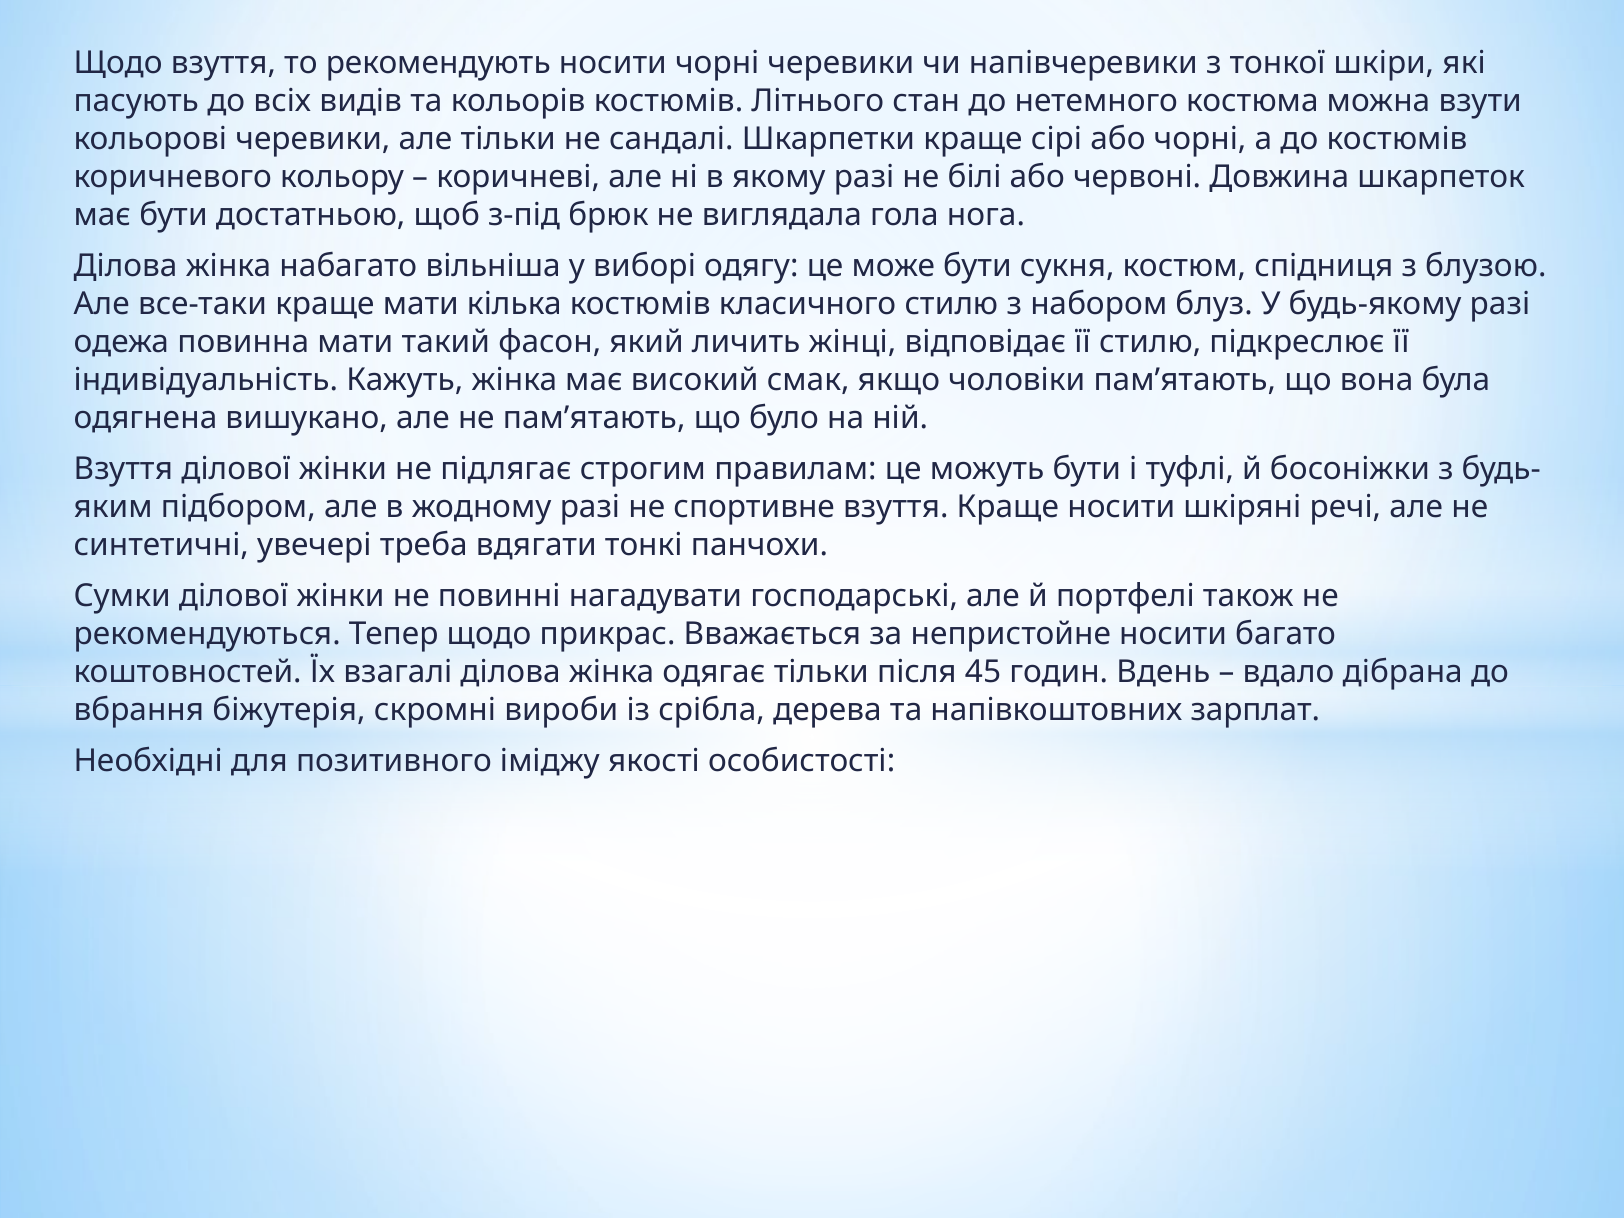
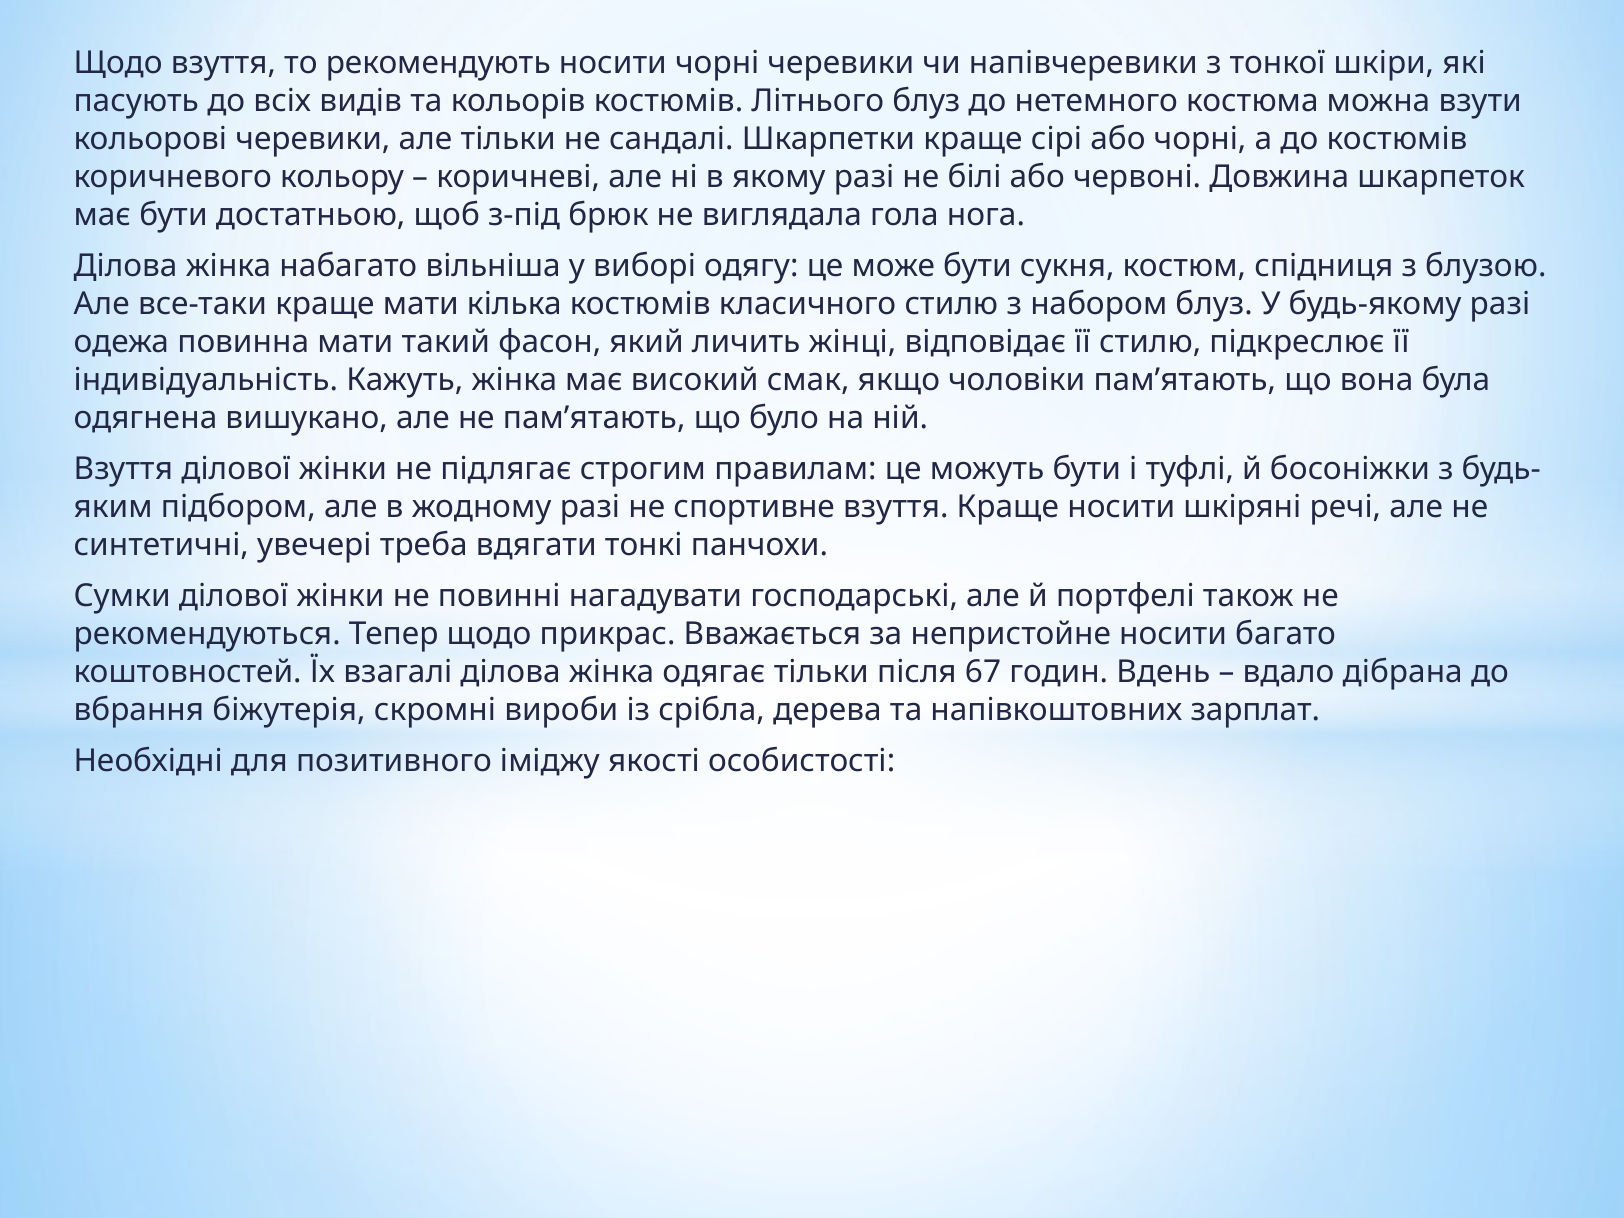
Літнього стан: стан -> блуз
45: 45 -> 67
